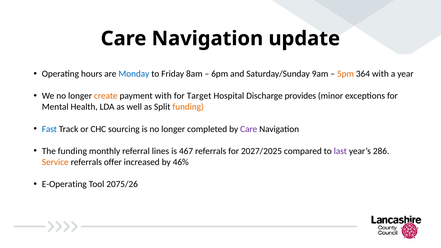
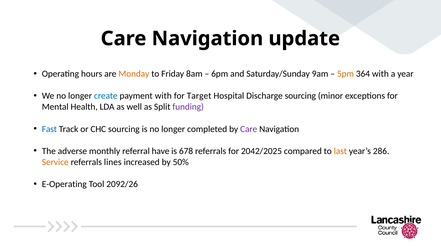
Monday colour: blue -> orange
create colour: orange -> blue
Discharge provides: provides -> sourcing
funding at (188, 107) colour: orange -> purple
The funding: funding -> adverse
lines: lines -> have
467: 467 -> 678
2027/2025: 2027/2025 -> 2042/2025
last colour: purple -> orange
offer: offer -> lines
46%: 46% -> 50%
2075/26: 2075/26 -> 2092/26
